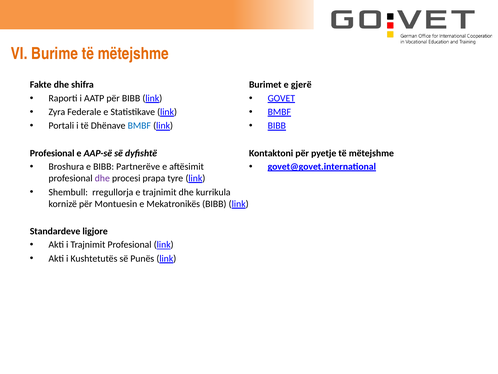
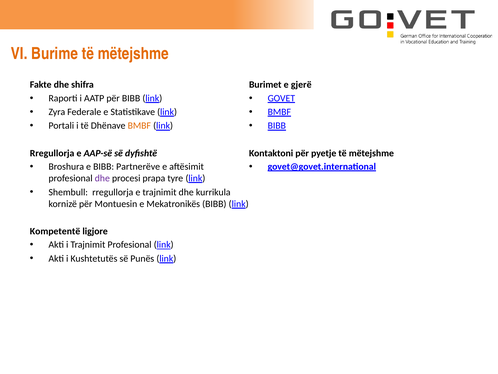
BMBF at (139, 126) colour: blue -> orange
Profesional at (52, 153): Profesional -> Rregullorja
Standardeve: Standardeve -> Kompetentë
